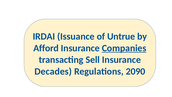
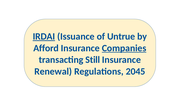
IRDAI underline: none -> present
Sell: Sell -> Still
Decades: Decades -> Renewal
2090: 2090 -> 2045
